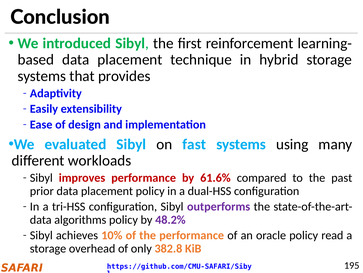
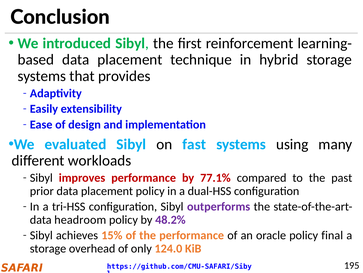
61.6%: 61.6% -> 77.1%
algorithms: algorithms -> headroom
10%: 10% -> 15%
read: read -> final
382.8: 382.8 -> 124.0
